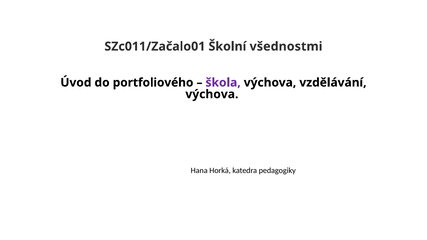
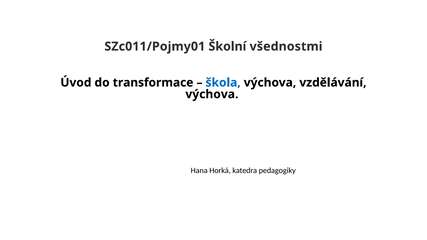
SZc011/Začalo01: SZc011/Začalo01 -> SZc011/Pojmy01
portfoliového: portfoliového -> transformace
škola colour: purple -> blue
